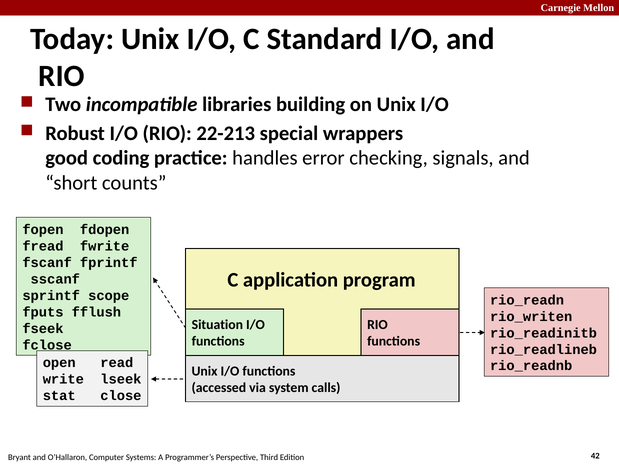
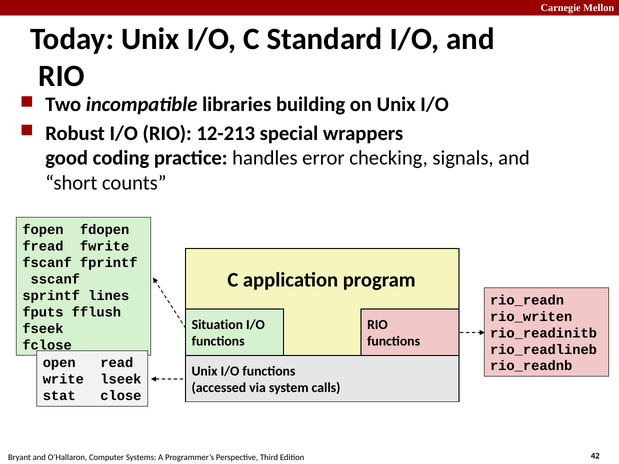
22-213: 22-213 -> 12-213
scope: scope -> lines
